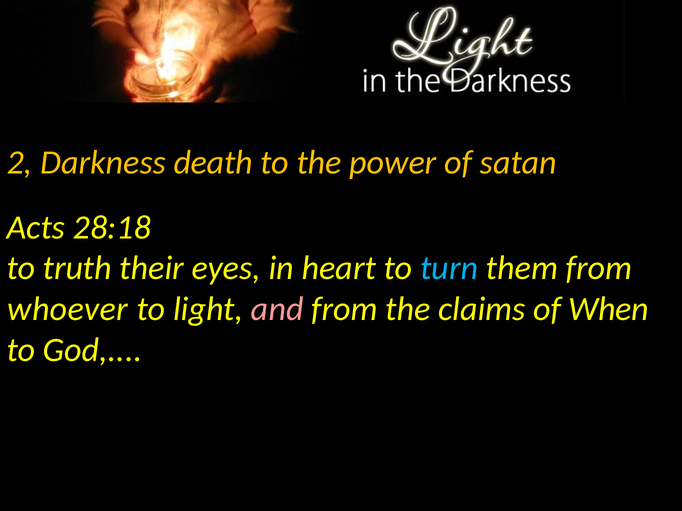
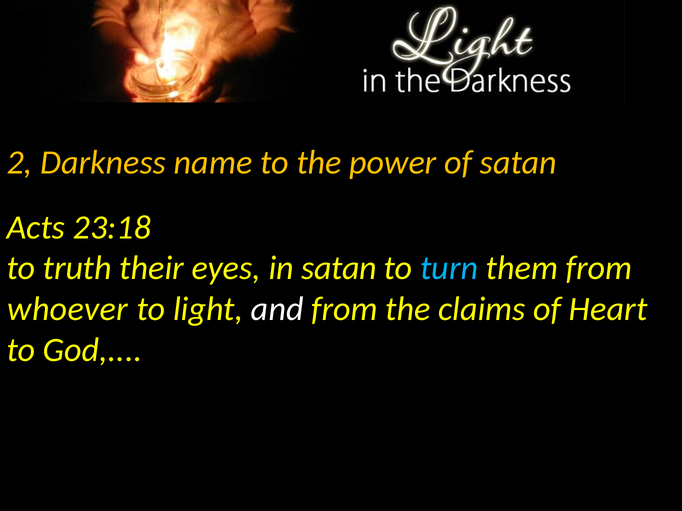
death: death -> name
28:18: 28:18 -> 23:18
in heart: heart -> satan
and colour: pink -> white
When: When -> Heart
